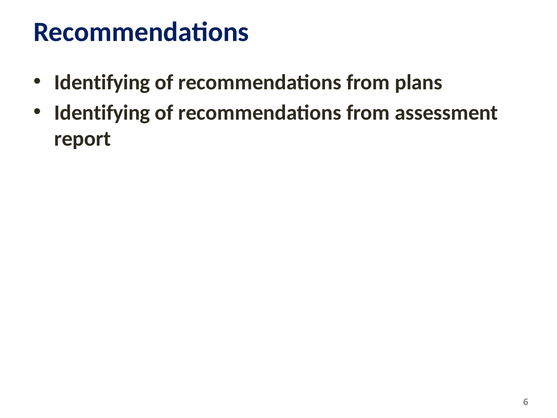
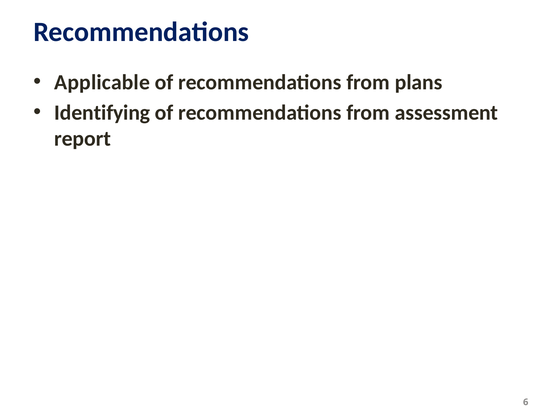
Identifying at (102, 82): Identifying -> Applicable
